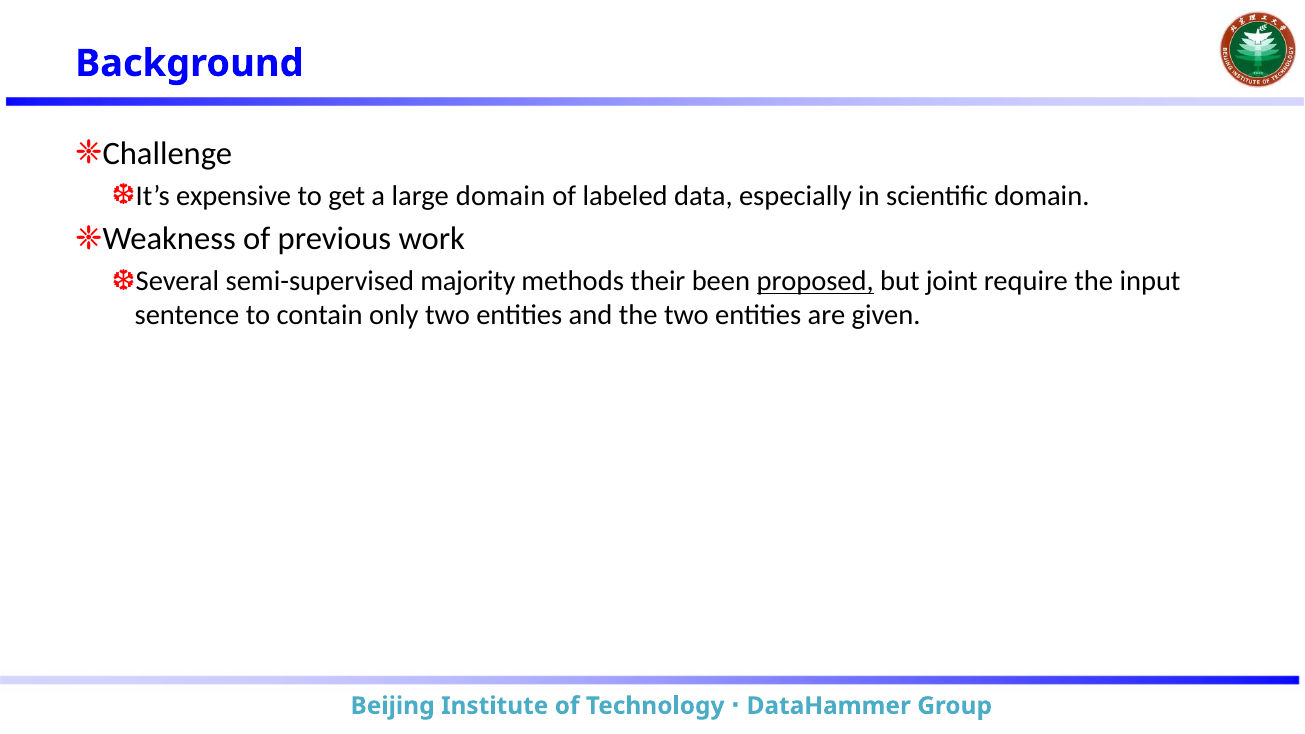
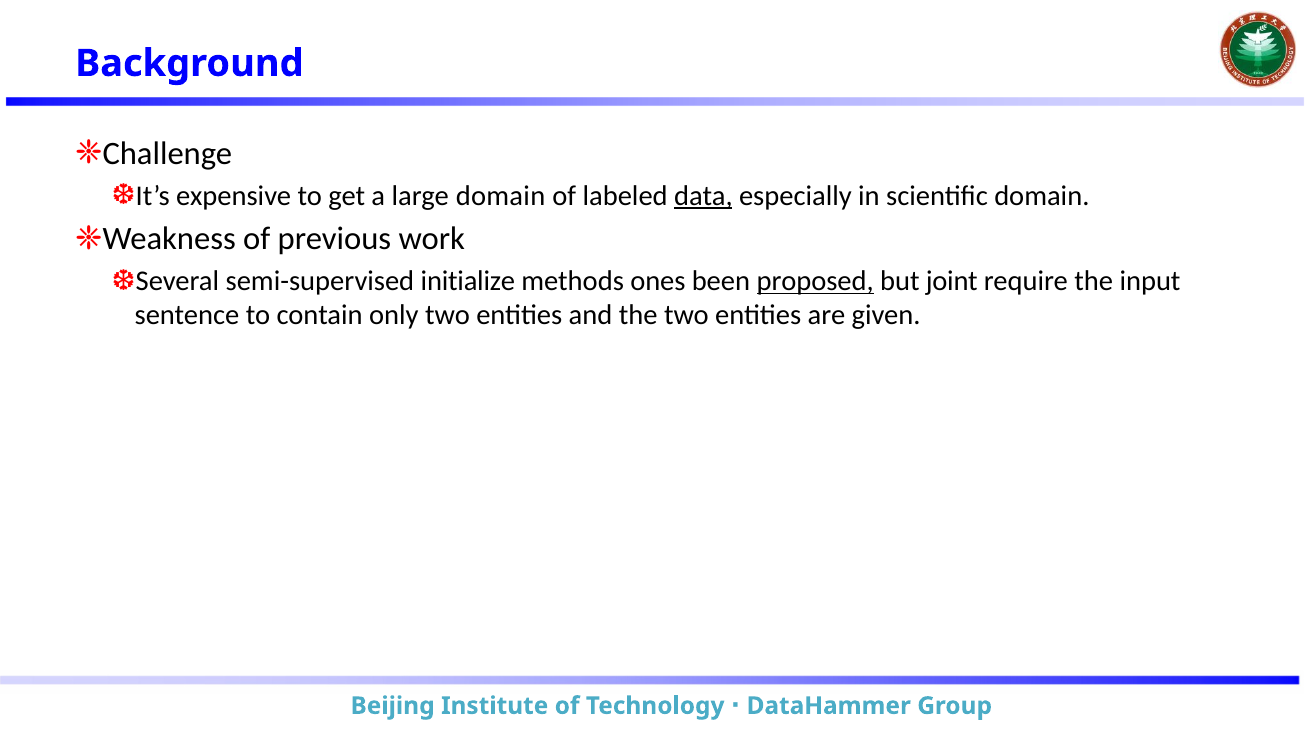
data underline: none -> present
majority: majority -> initialize
their: their -> ones
